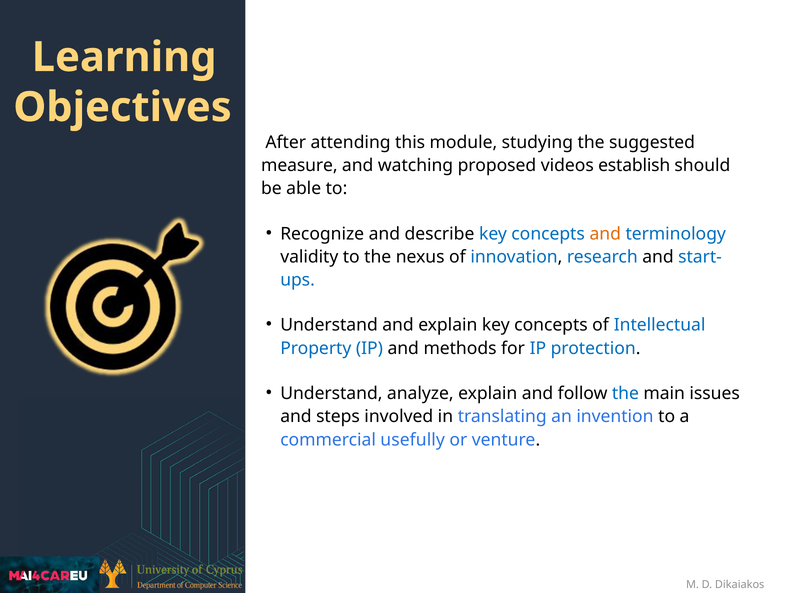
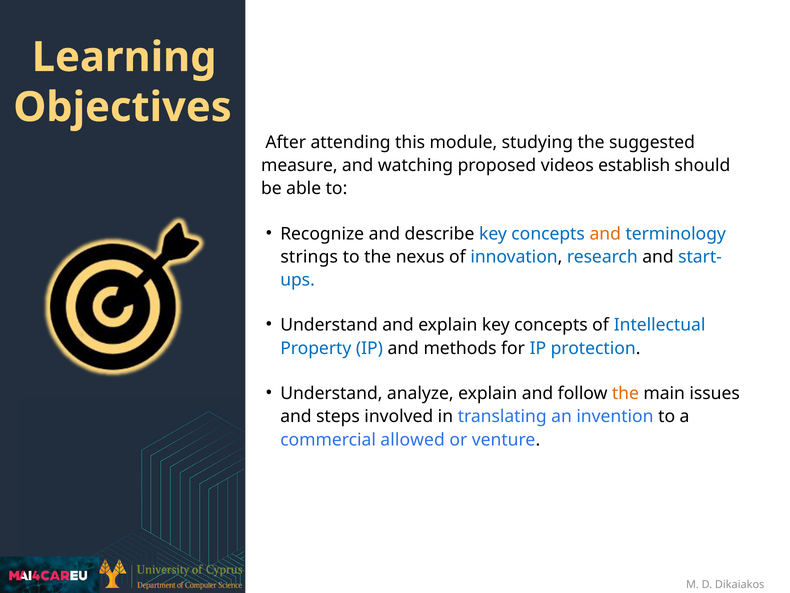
validity: validity -> strings
the at (625, 393) colour: blue -> orange
usefully: usefully -> allowed
